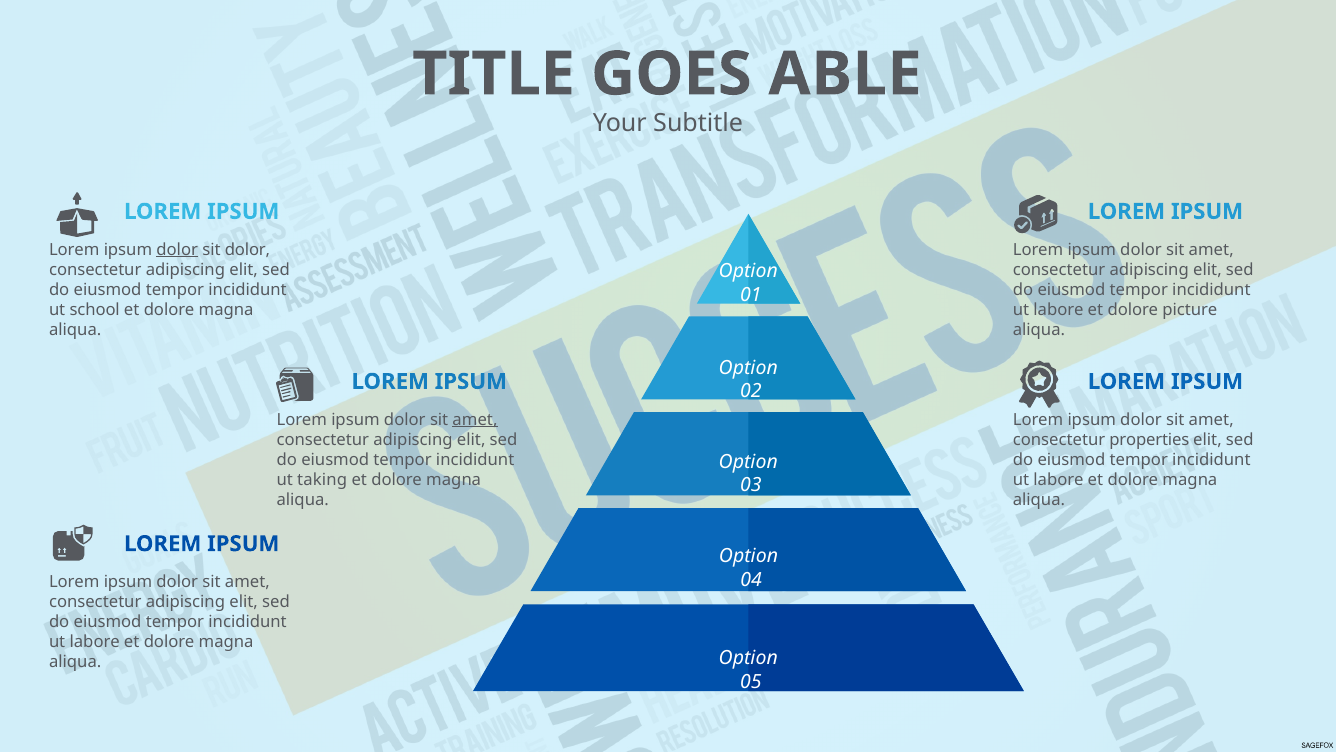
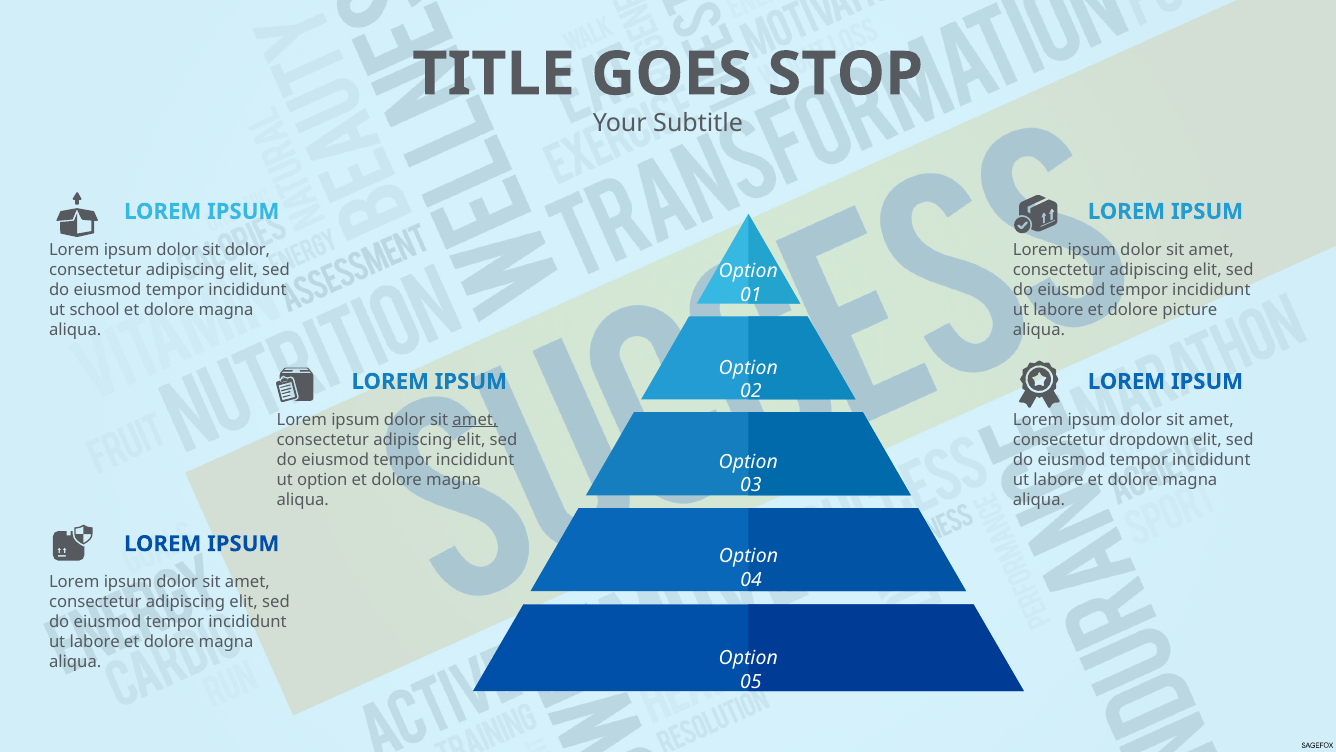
ABLE: ABLE -> STOP
dolor at (177, 249) underline: present -> none
properties: properties -> dropdown
ut taking: taking -> option
